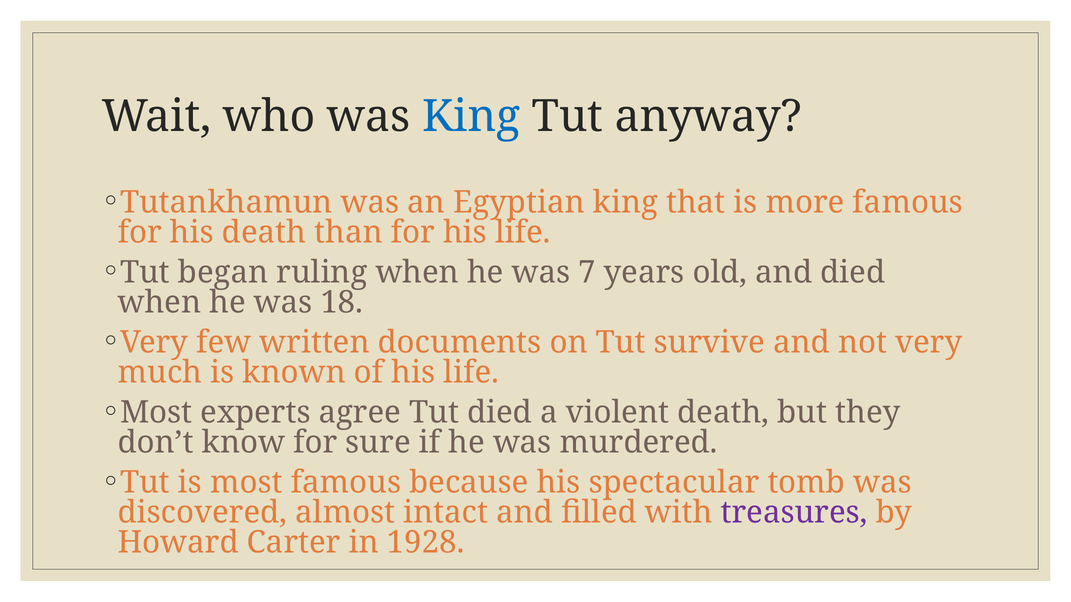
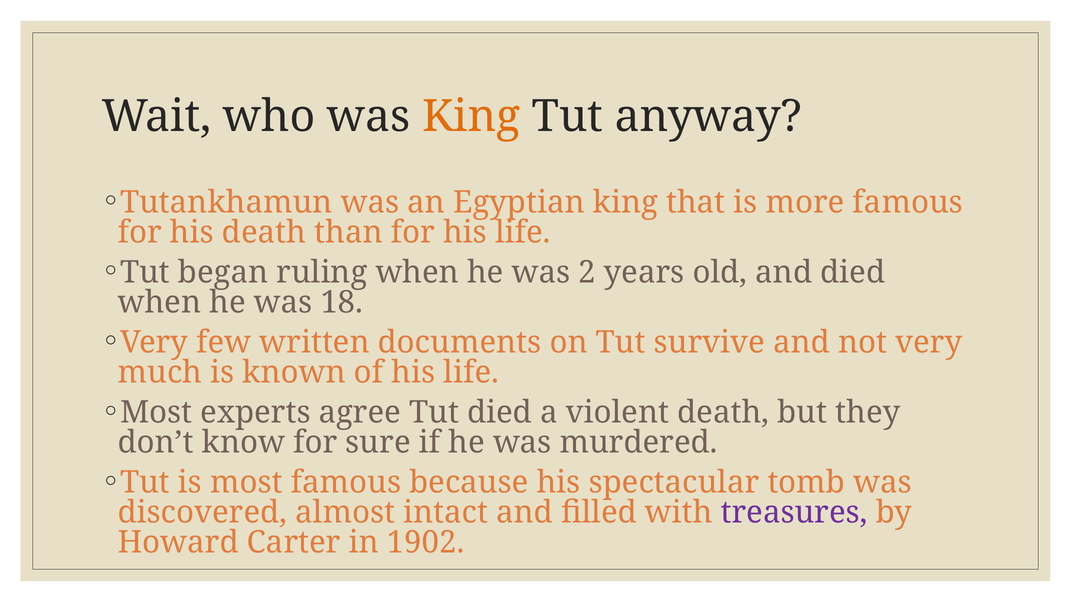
King at (471, 116) colour: blue -> orange
7: 7 -> 2
1928: 1928 -> 1902
